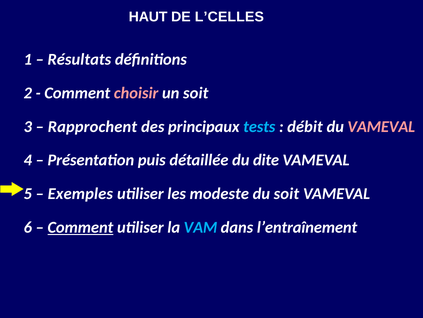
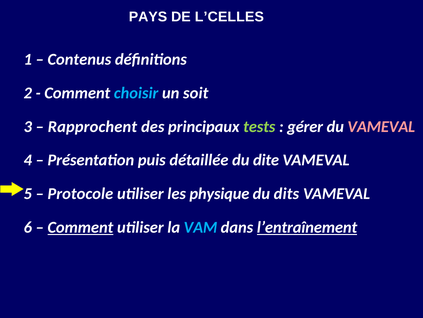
HAUT: HAUT -> PAYS
Résultats: Résultats -> Contenus
choisir colour: pink -> light blue
tests colour: light blue -> light green
débit: débit -> gérer
Exemples: Exemples -> Protocole
modeste: modeste -> physique
du soit: soit -> dits
l’entraînement underline: none -> present
